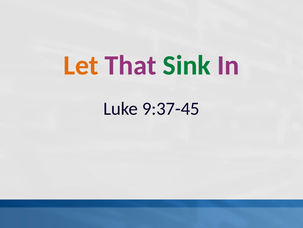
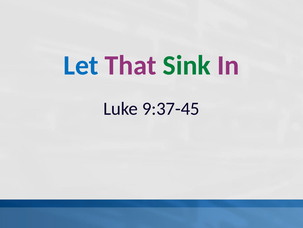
Let colour: orange -> blue
